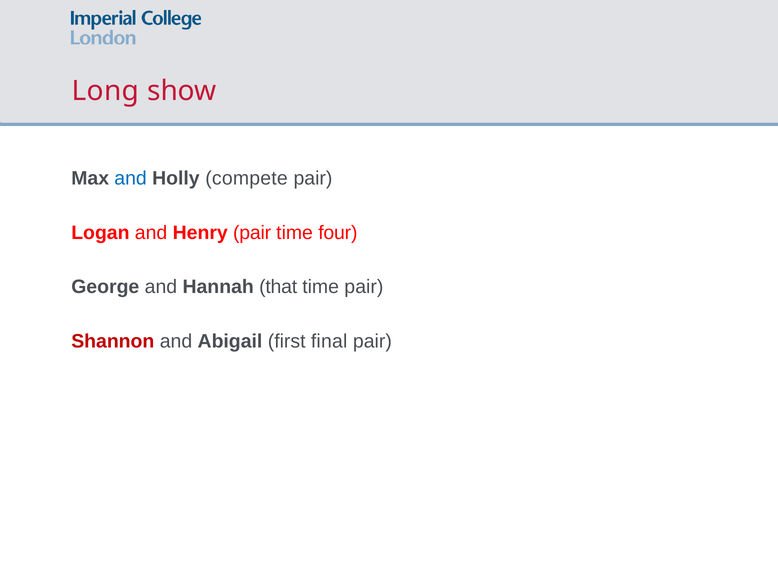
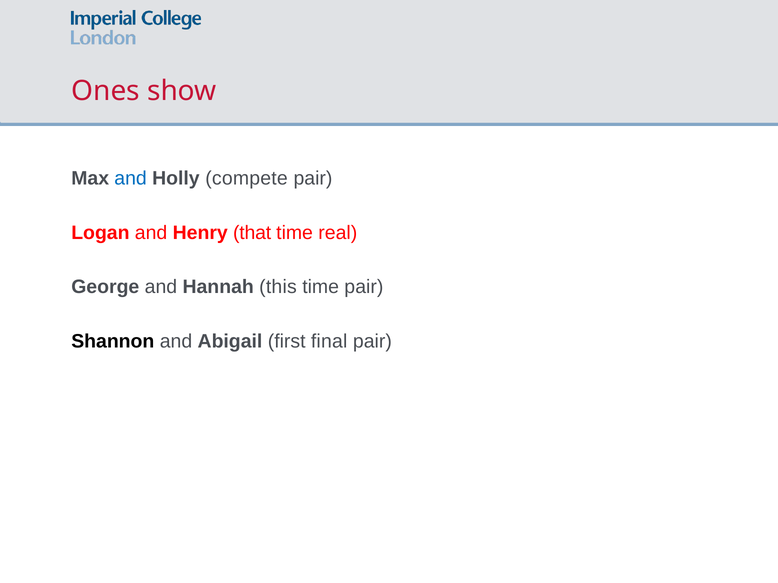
Long: Long -> Ones
Henry pair: pair -> that
four: four -> real
that: that -> this
Shannon colour: red -> black
